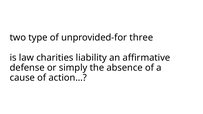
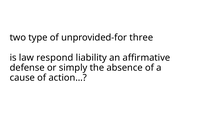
charities: charities -> respond
